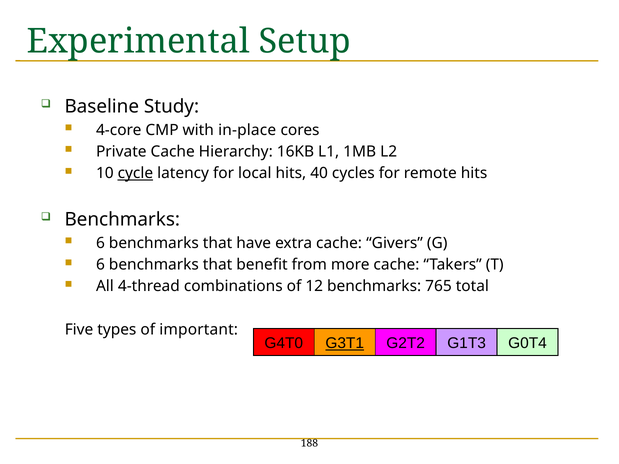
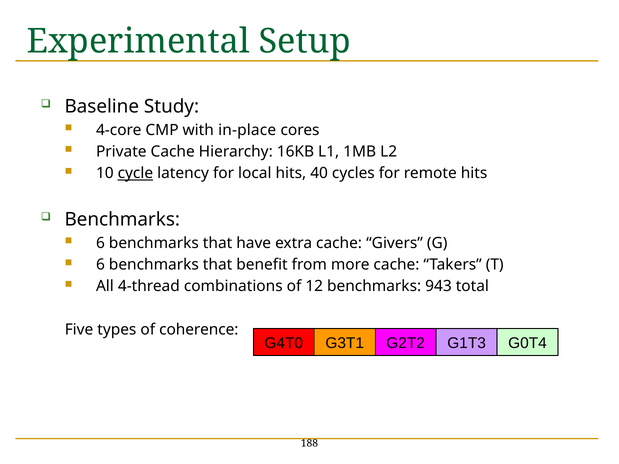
765: 765 -> 943
important: important -> coherence
G3T1 underline: present -> none
